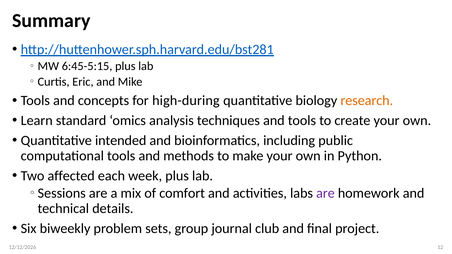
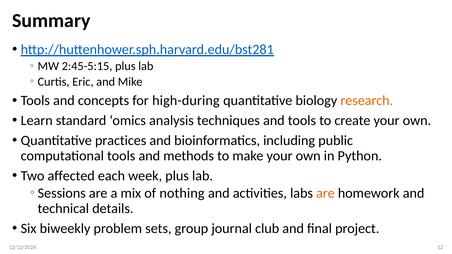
6:45-5:15: 6:45-5:15 -> 2:45-5:15
intended: intended -> practices
comfort: comfort -> nothing
are at (325, 193) colour: purple -> orange
